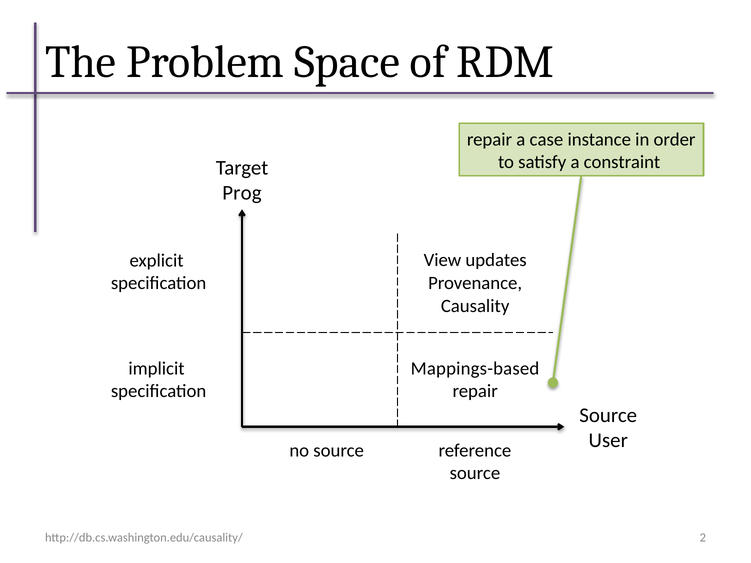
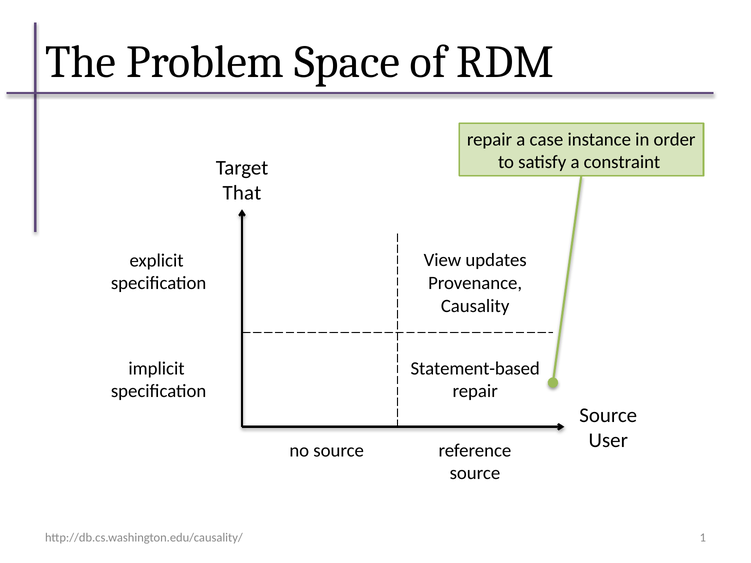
Prog: Prog -> That
Mappings-based: Mappings-based -> Statement-based
2: 2 -> 1
